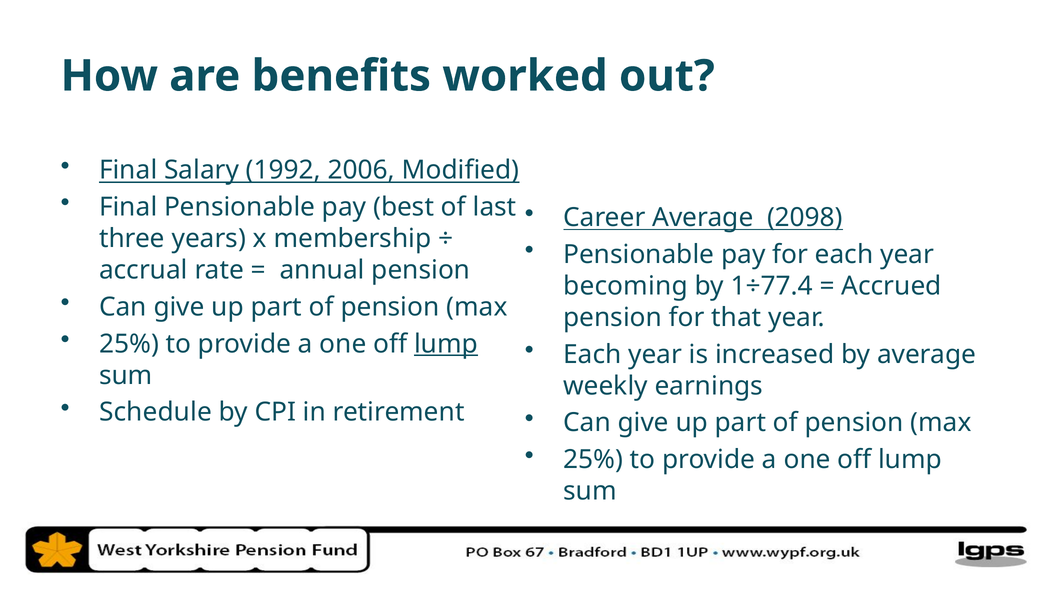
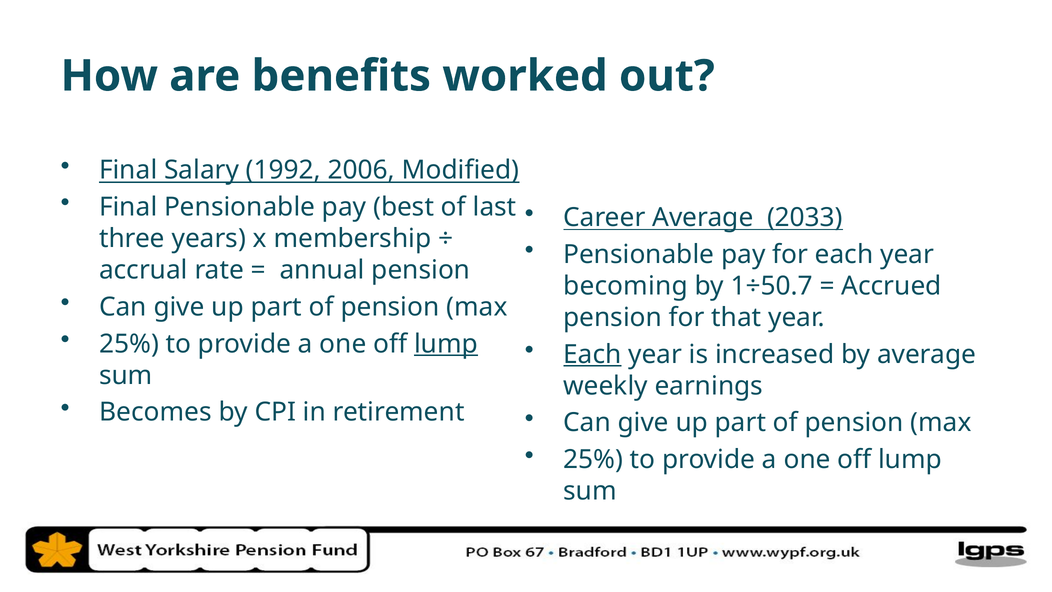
2098: 2098 -> 2033
1÷77.4: 1÷77.4 -> 1÷50.7
Each at (592, 354) underline: none -> present
Schedule: Schedule -> Becomes
